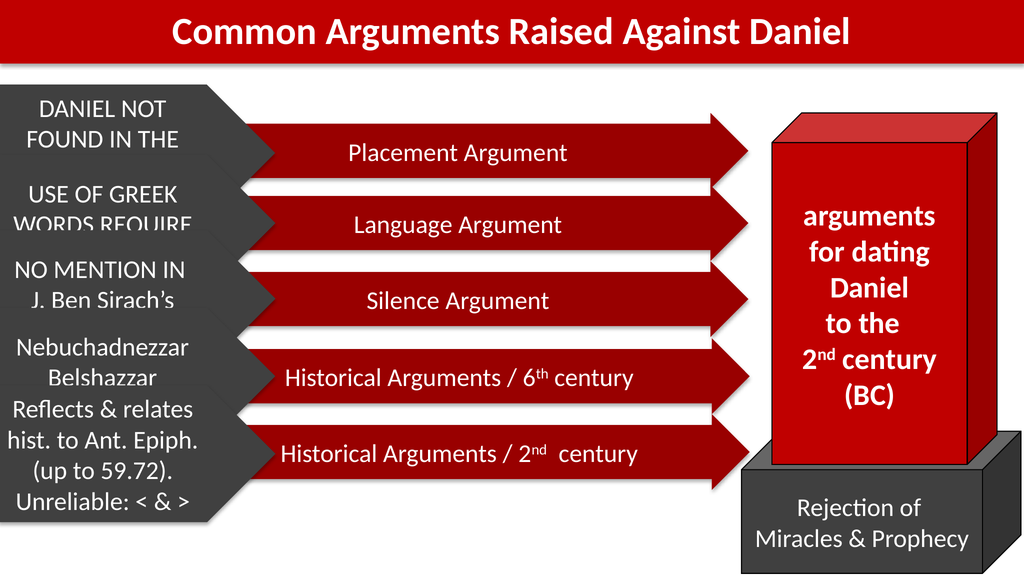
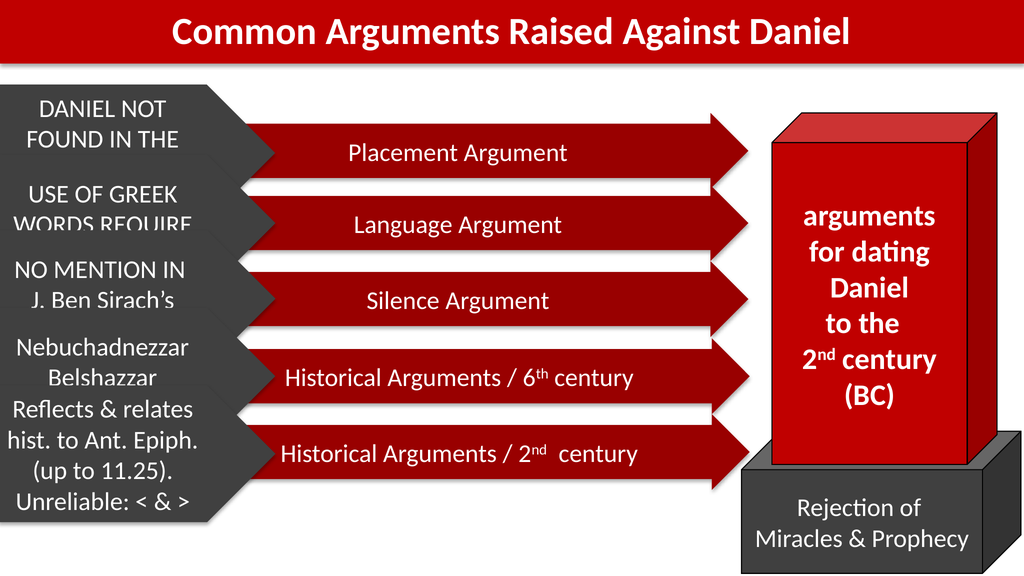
59.72: 59.72 -> 11.25
